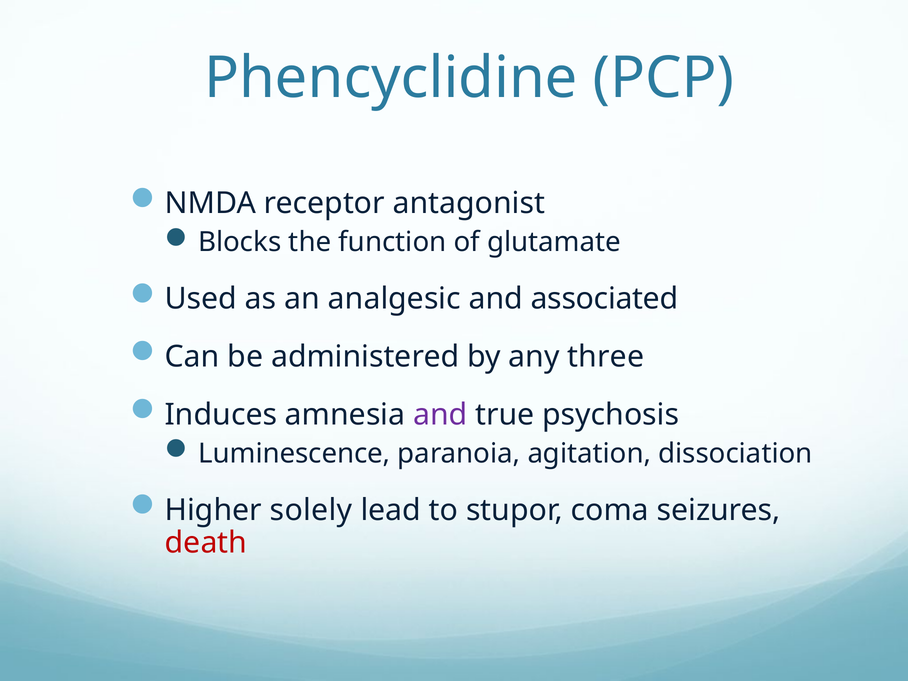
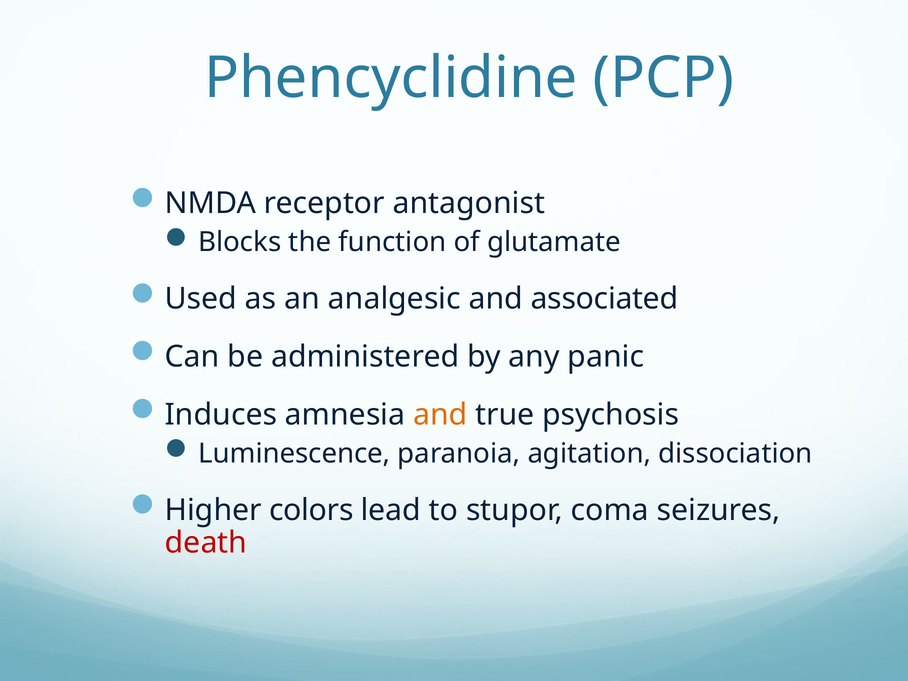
three: three -> panic
and at (440, 415) colour: purple -> orange
solely: solely -> colors
